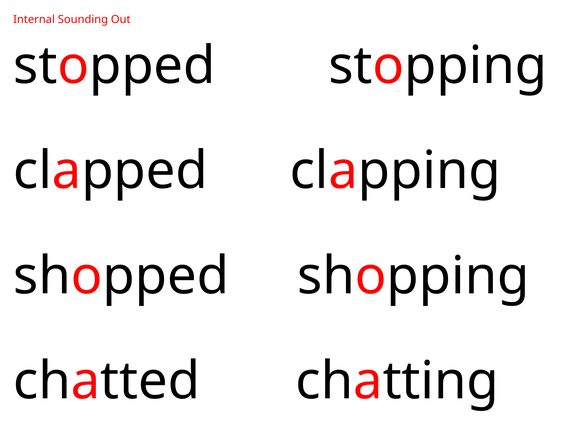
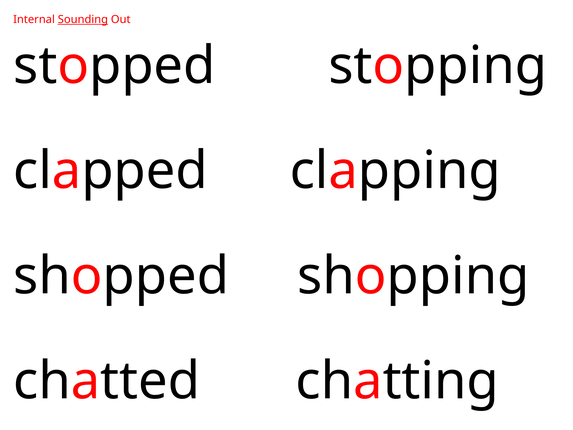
Sounding underline: none -> present
